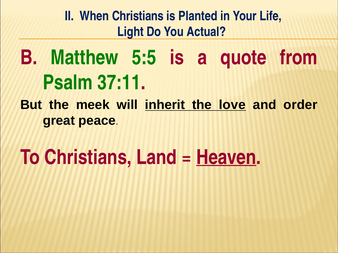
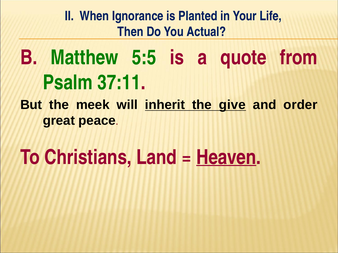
When Christians: Christians -> Ignorance
Light: Light -> Then
love: love -> give
